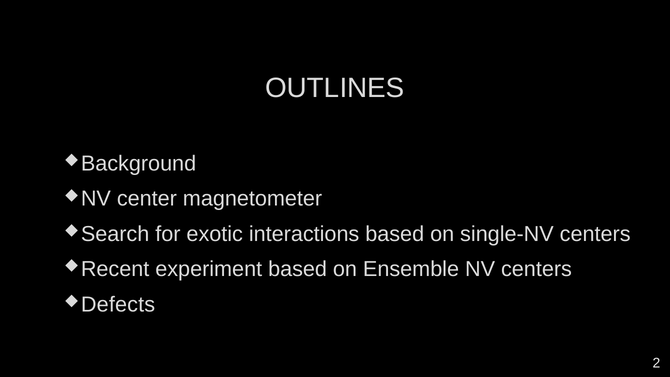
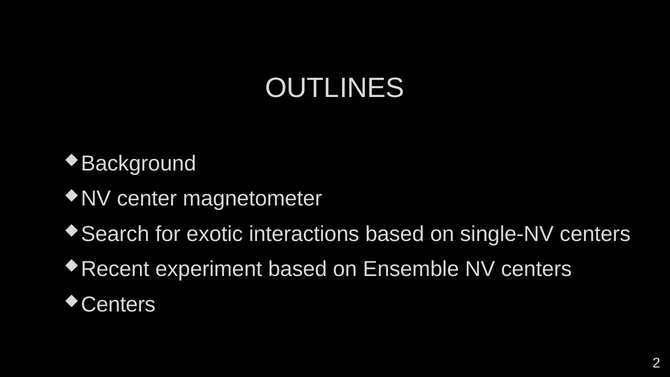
Defects at (118, 304): Defects -> Centers
